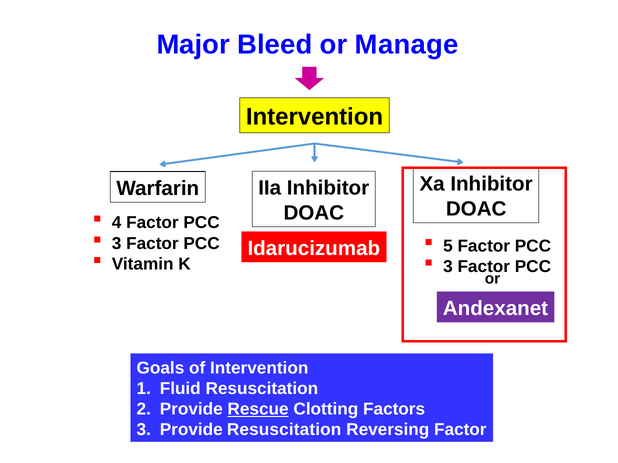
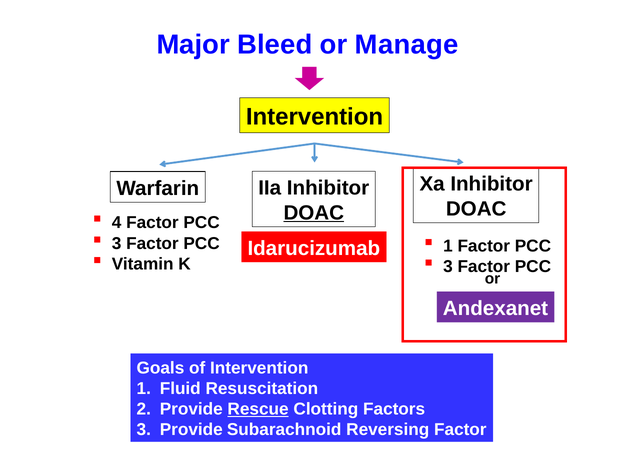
DOAC at (314, 213) underline: none -> present
5 at (448, 246): 5 -> 1
Provide Resuscitation: Resuscitation -> Subarachnoid
